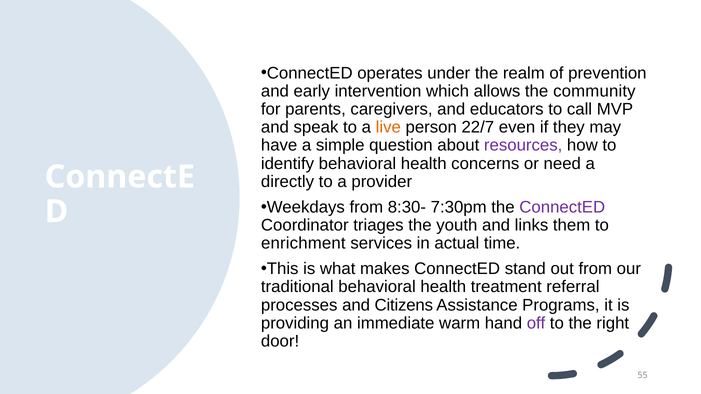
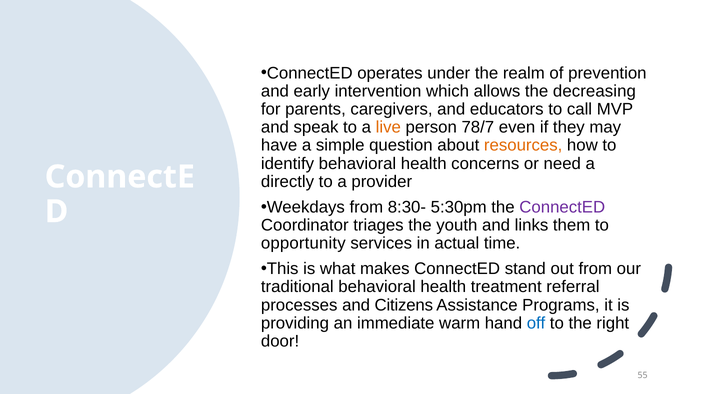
community: community -> decreasing
22/7: 22/7 -> 78/7
resources colour: purple -> orange
7:30pm: 7:30pm -> 5:30pm
enrichment: enrichment -> opportunity
off colour: purple -> blue
